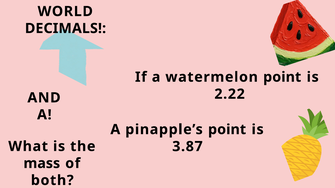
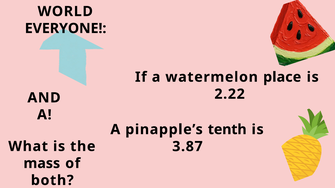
DECIMALS: DECIMALS -> EVERYONE
watermelon point: point -> place
pinapple’s point: point -> tenth
